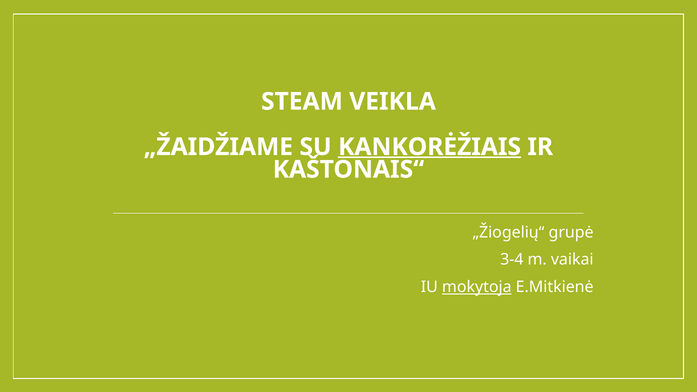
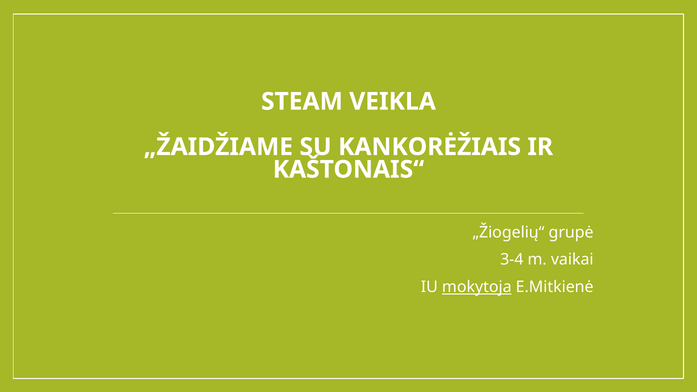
KANKORĖŽIAIS underline: present -> none
